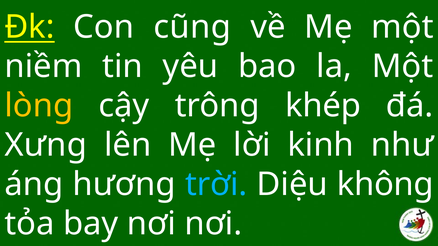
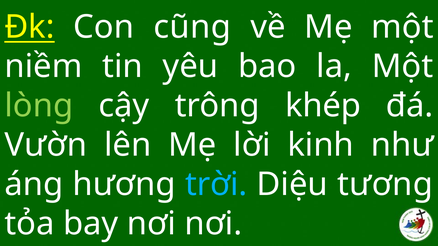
lòng colour: yellow -> light green
Xưng: Xưng -> Vườn
không: không -> tương
